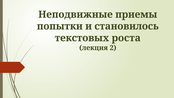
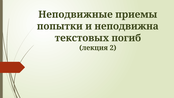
становилось: становилось -> неподвижна
роста: роста -> погиб
